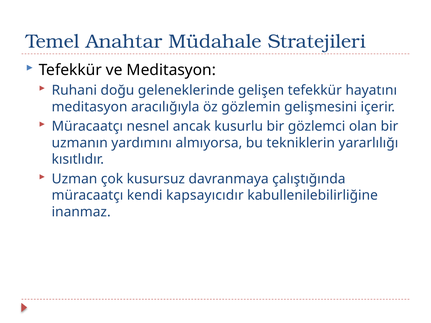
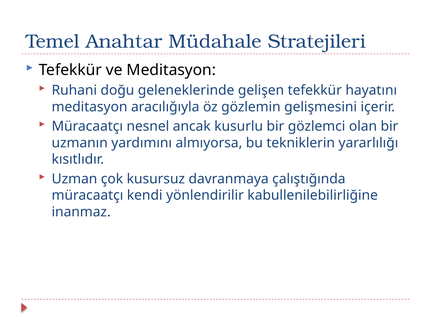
kapsayıcıdır: kapsayıcıdır -> yönlendirilir
